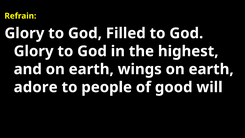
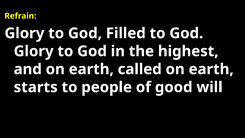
wings: wings -> called
adore: adore -> starts
